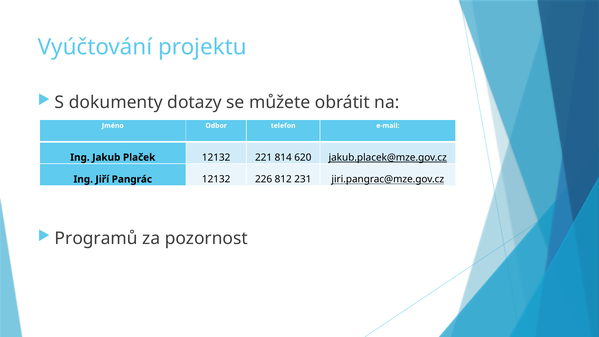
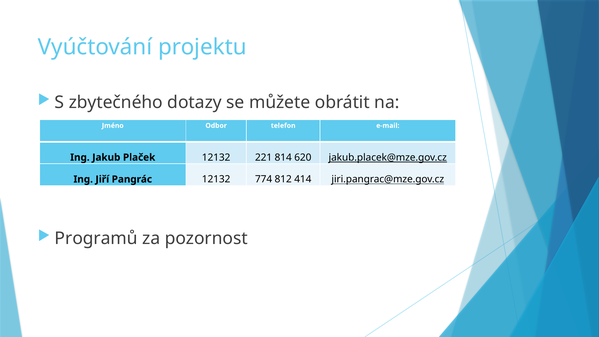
dokumenty: dokumenty -> zbytečného
226: 226 -> 774
231: 231 -> 414
